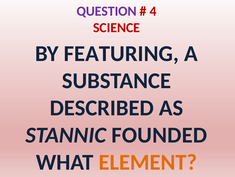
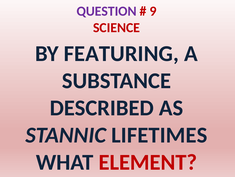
4: 4 -> 9
FOUNDED: FOUNDED -> LIFETIMES
ELEMENT colour: orange -> red
